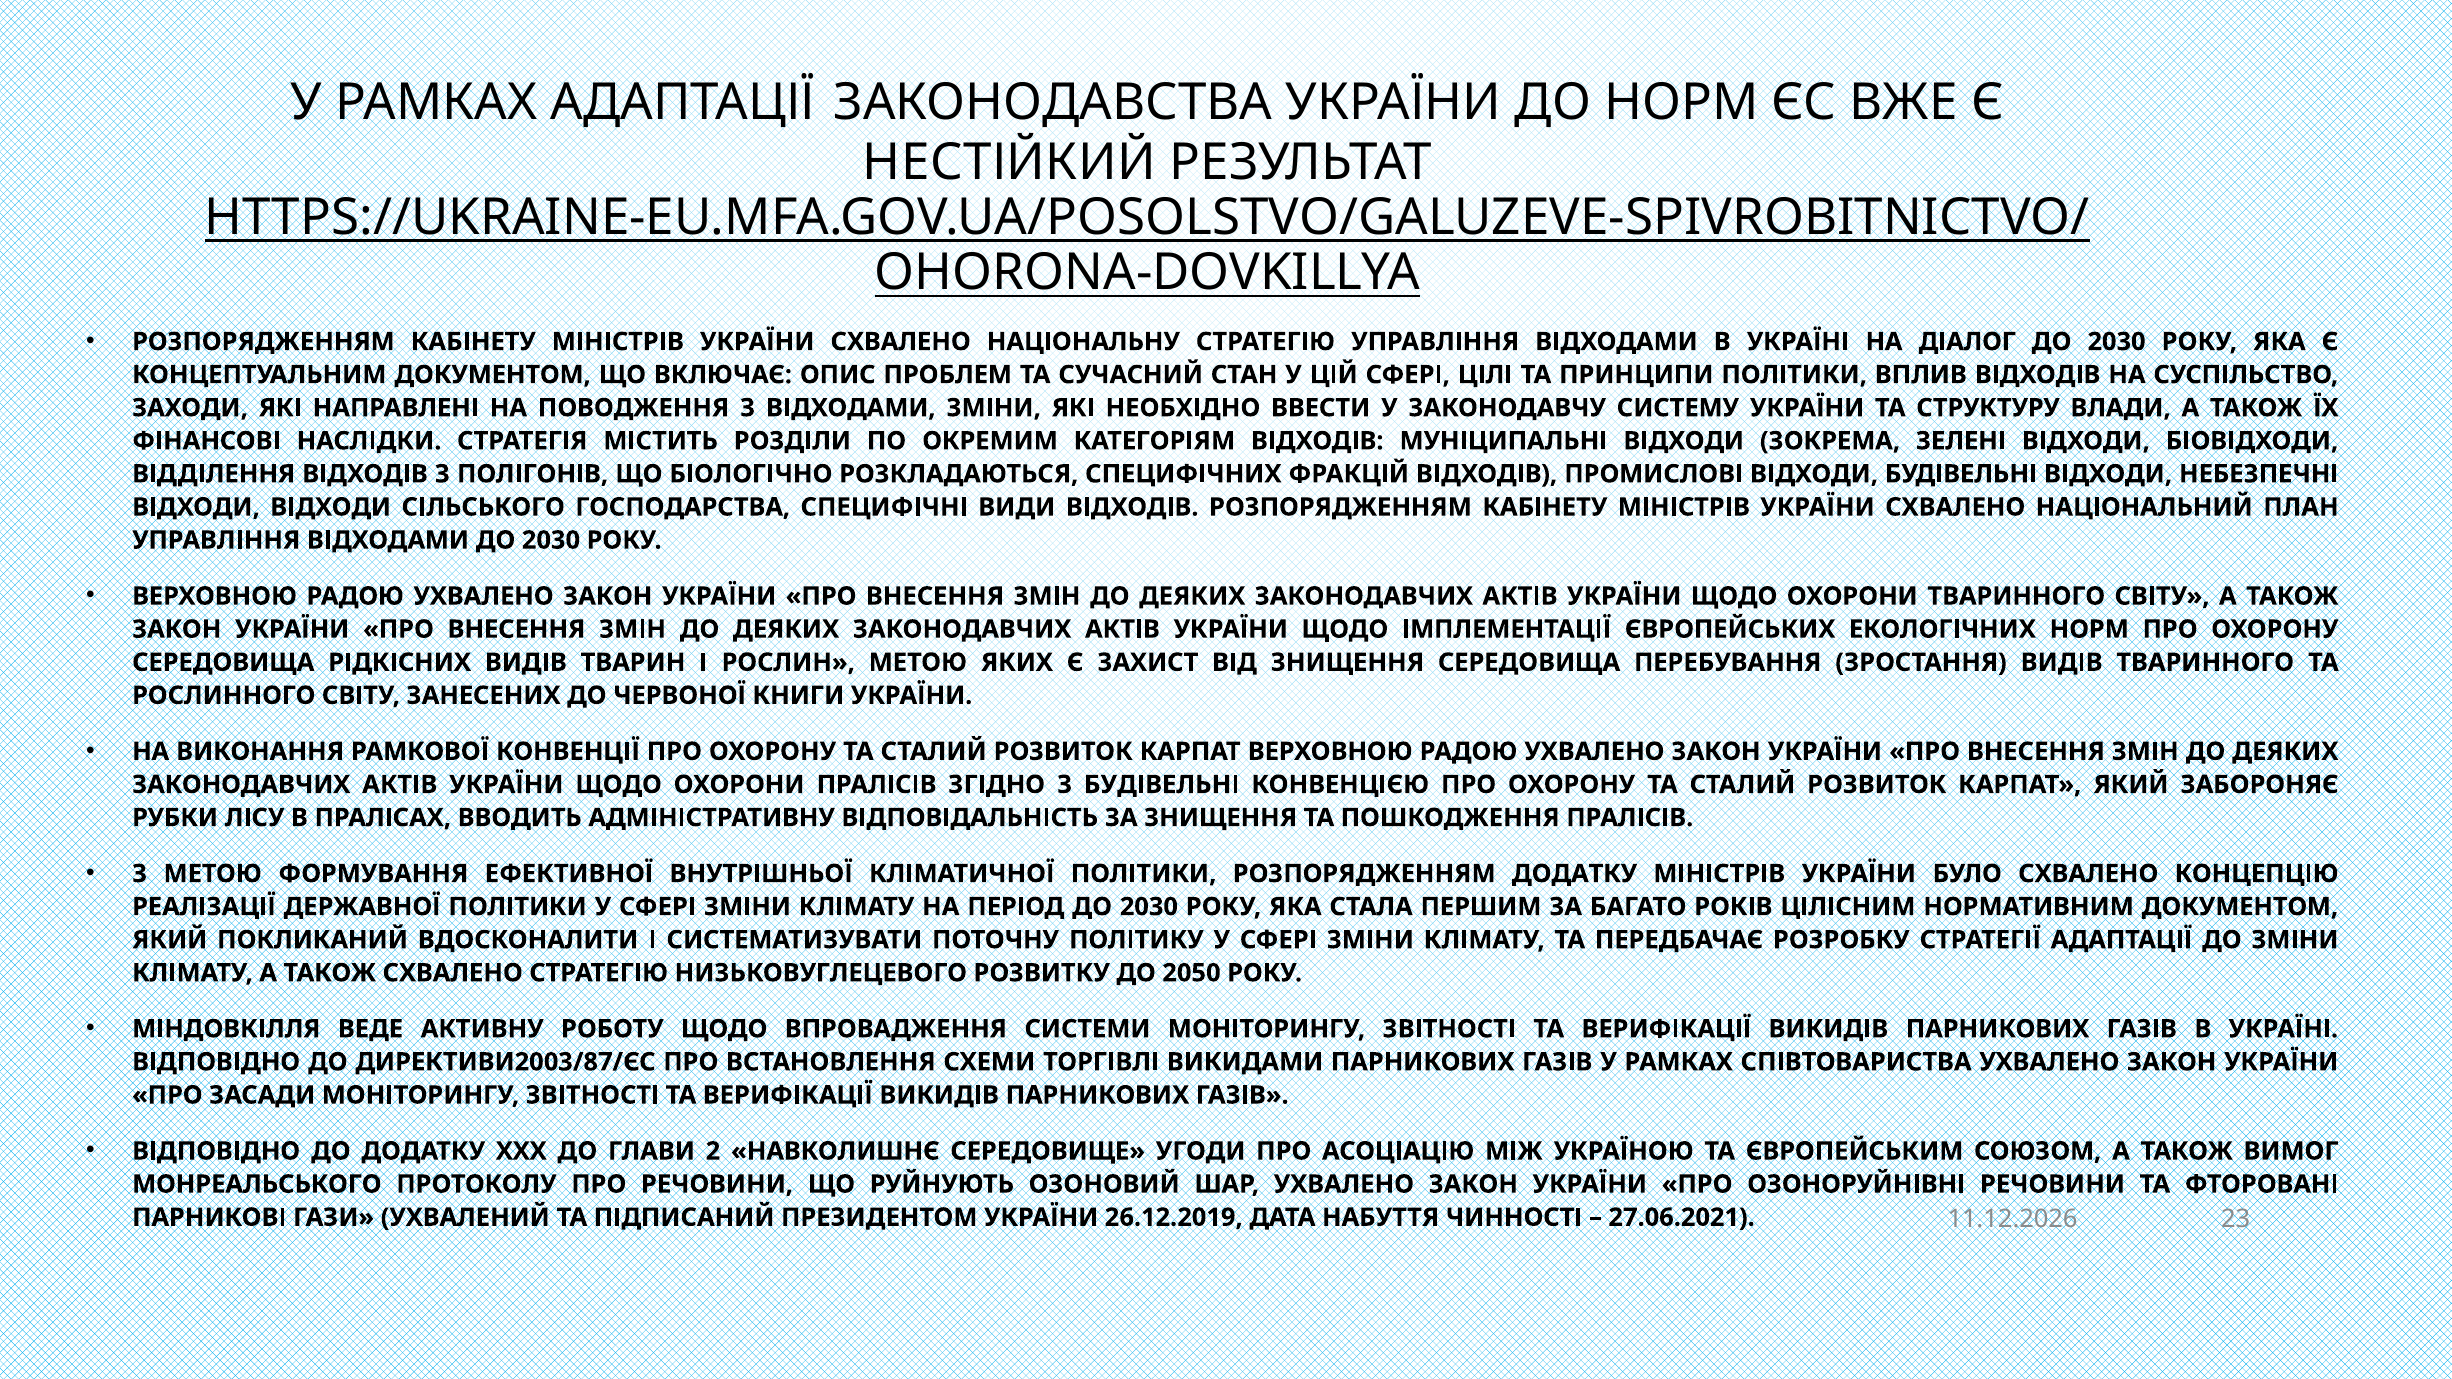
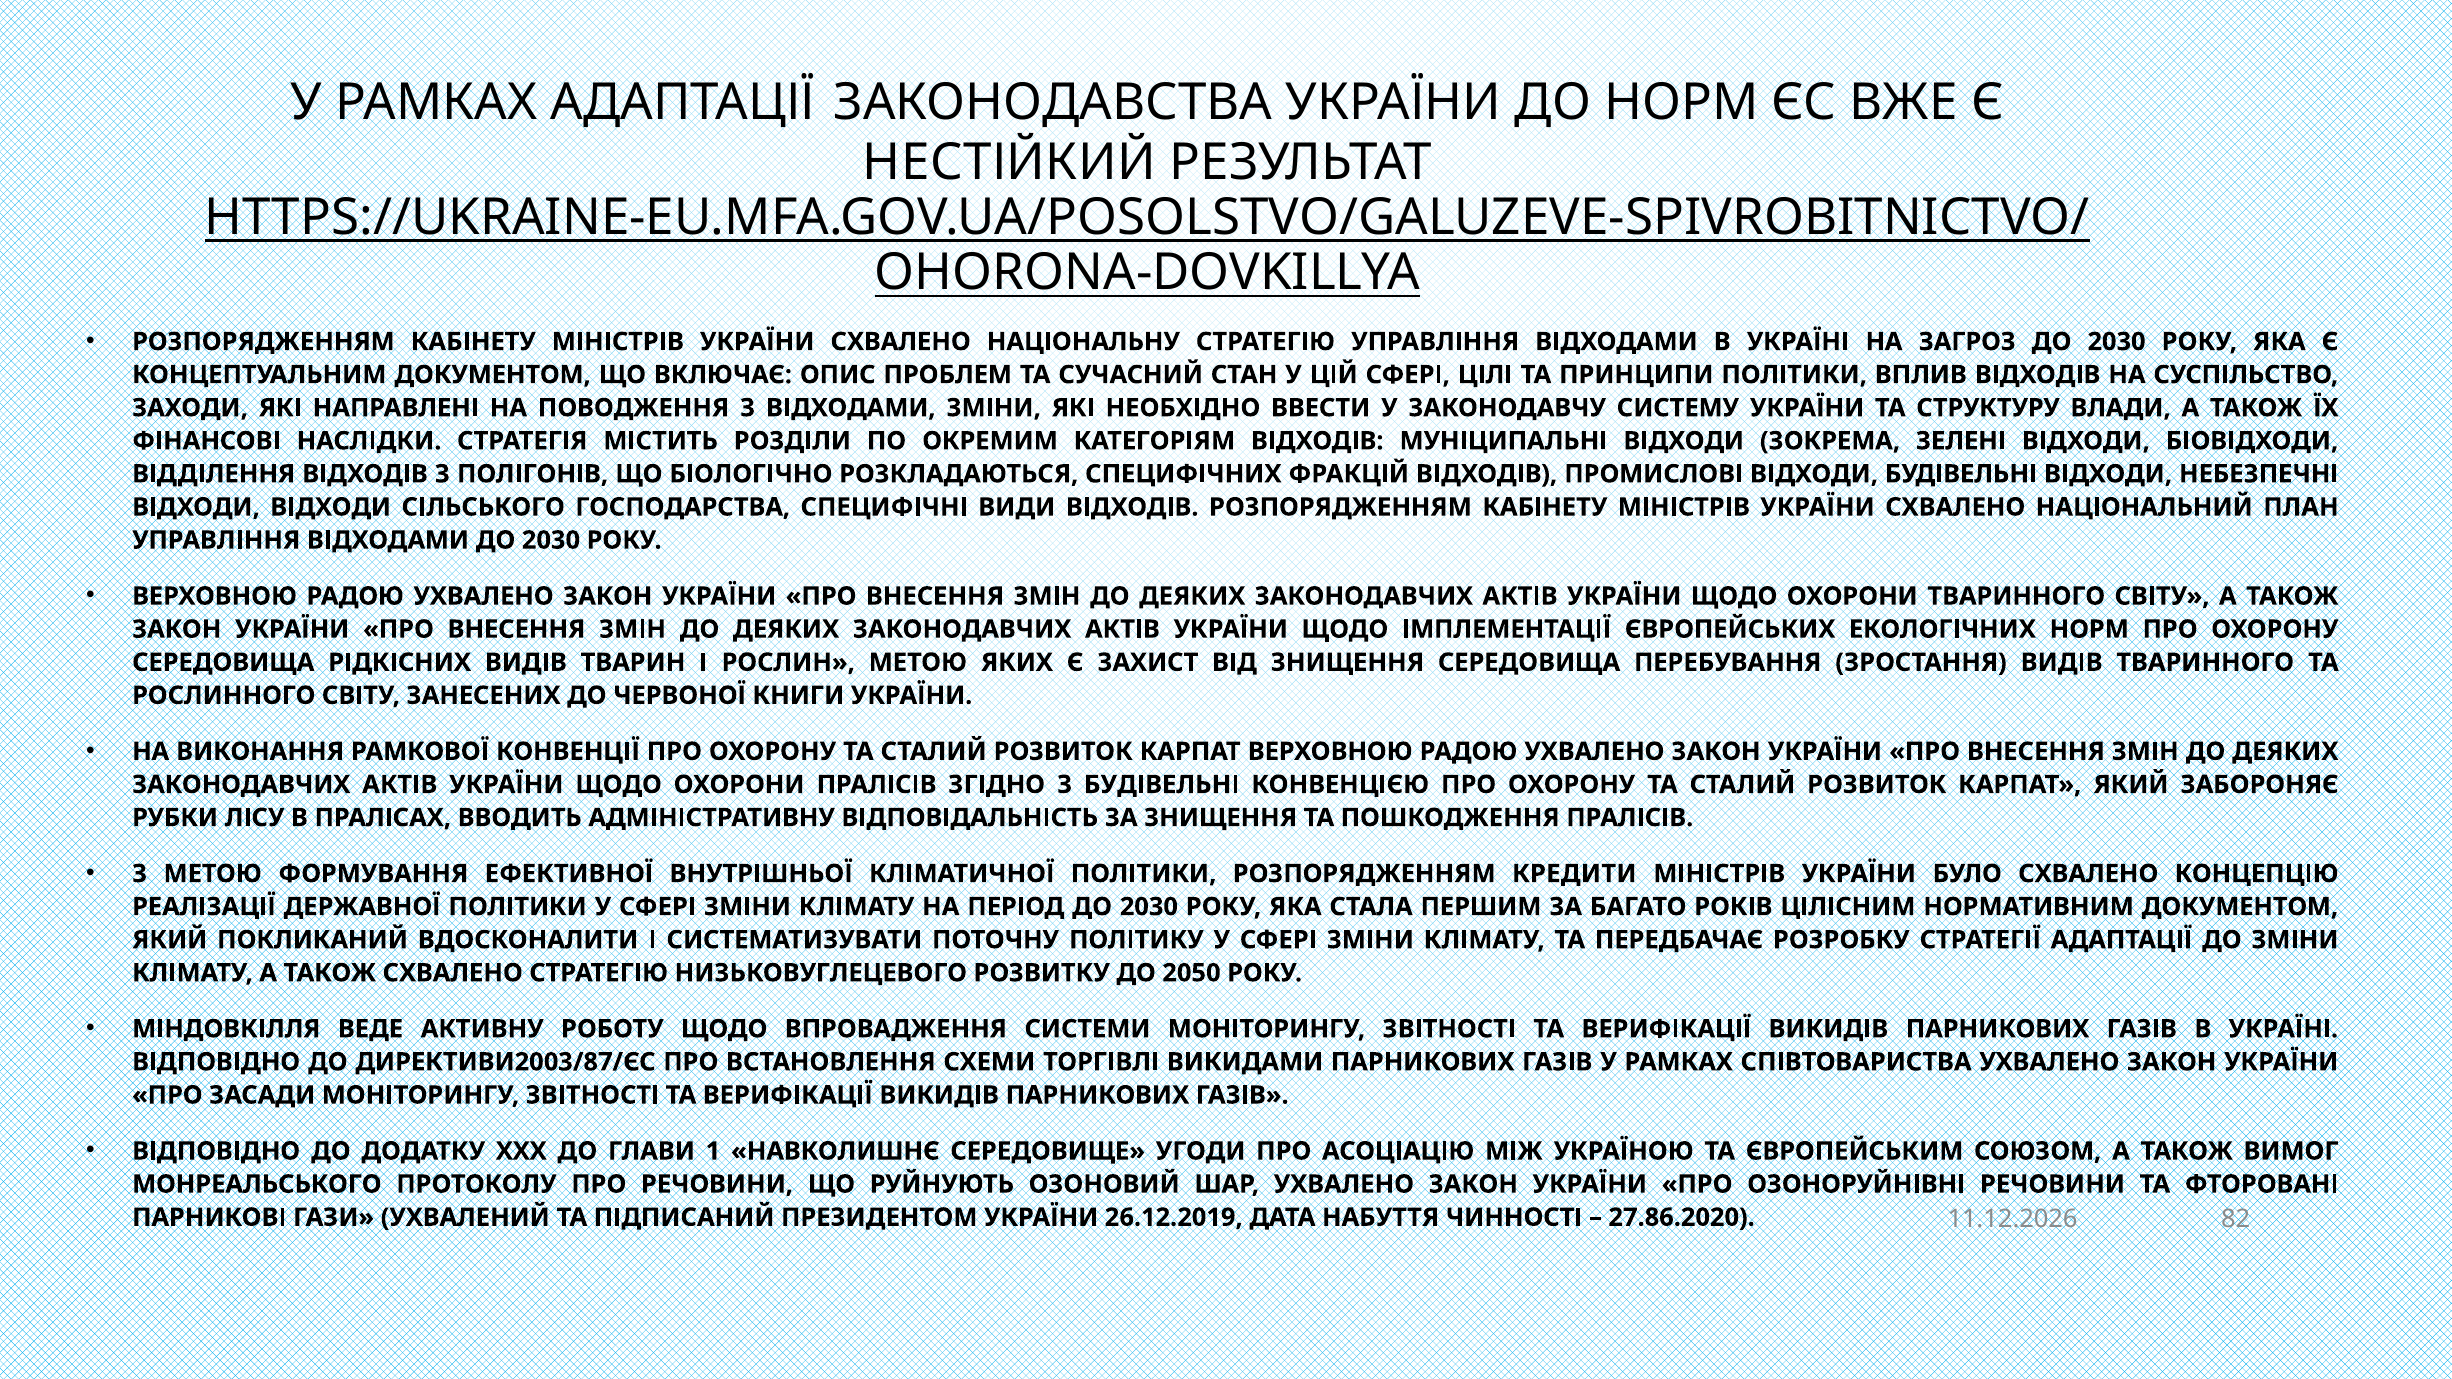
ДІАЛОГ: ДІАЛОГ -> ЗАГРОЗ
РОЗПОРЯДЖЕННЯМ ДОДАТКУ: ДОДАТКУ -> КРЕДИТИ
2: 2 -> 1
27.06.2021: 27.06.2021 -> 27.86.2020
23: 23 -> 82
